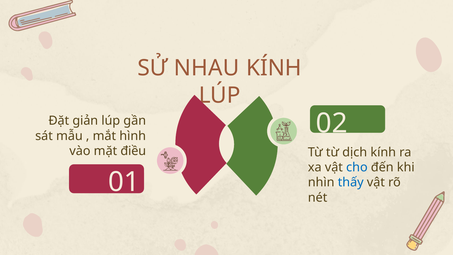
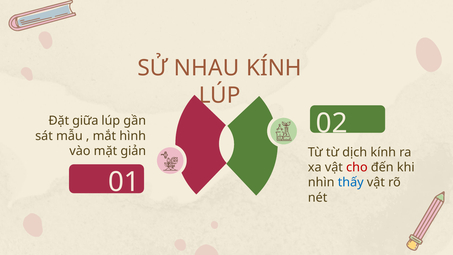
giản: giản -> giữa
điều: điều -> giản
cho colour: blue -> red
